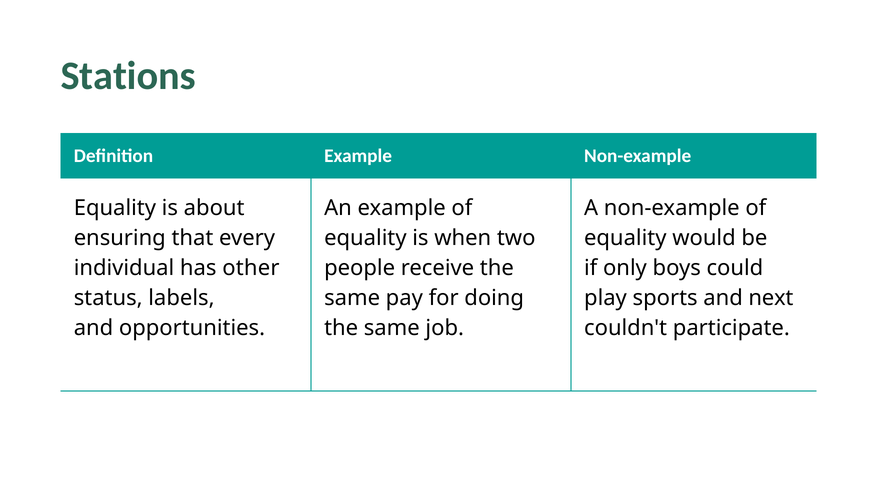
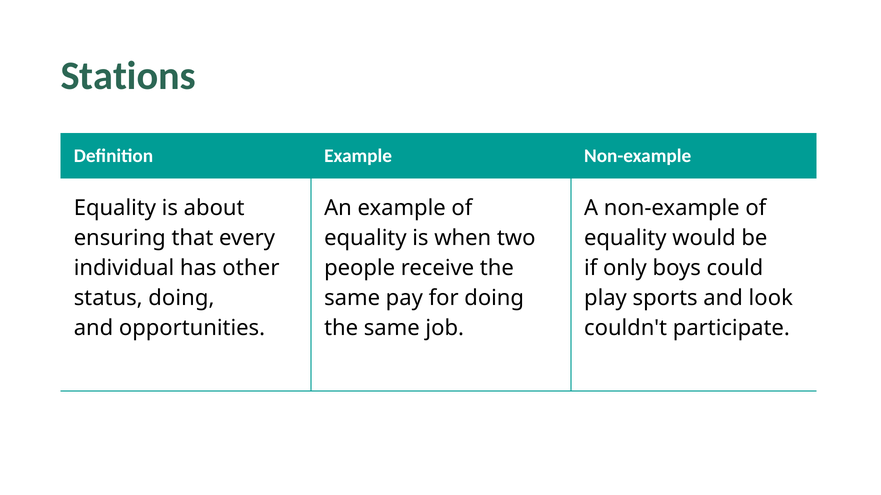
status labels: labels -> doing
next: next -> look
